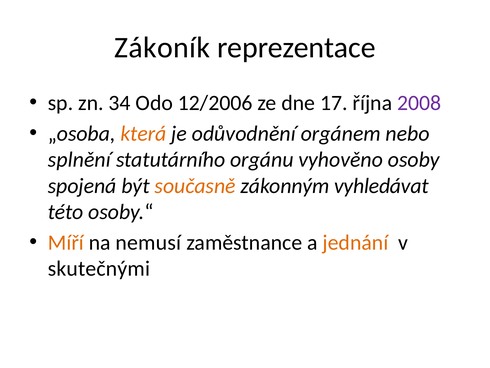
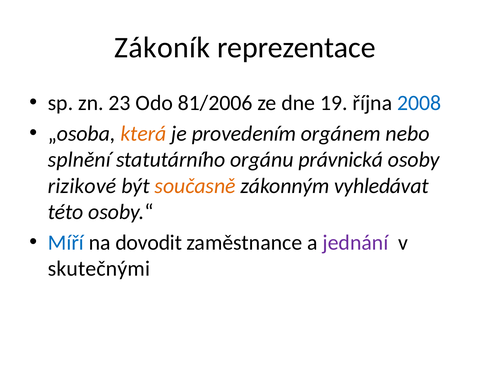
34: 34 -> 23
12/2006: 12/2006 -> 81/2006
17: 17 -> 19
2008 colour: purple -> blue
odůvodnění: odůvodnění -> provedením
vyhověno: vyhověno -> právnická
spojená: spojená -> rizikové
Míří colour: orange -> blue
nemusí: nemusí -> dovodit
jednání colour: orange -> purple
